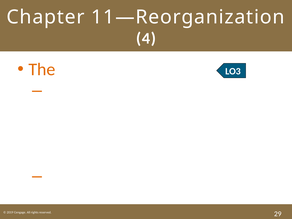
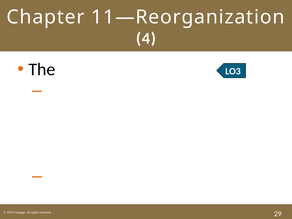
The at (42, 69) colour: orange -> black
